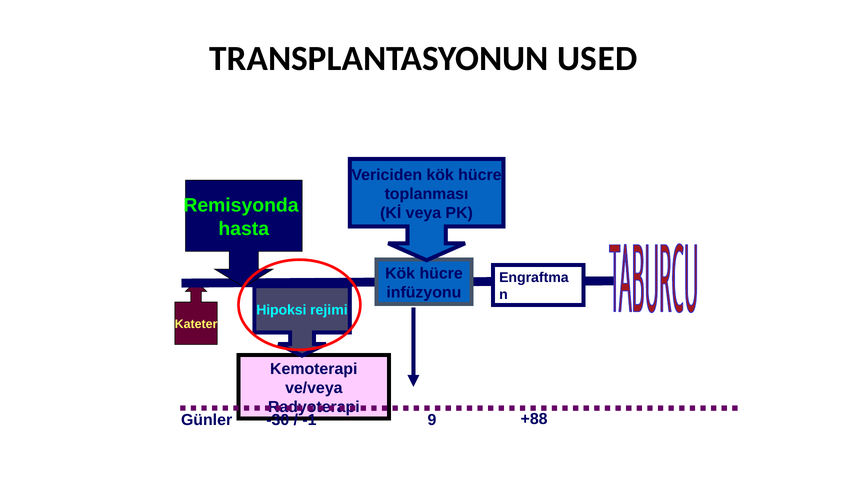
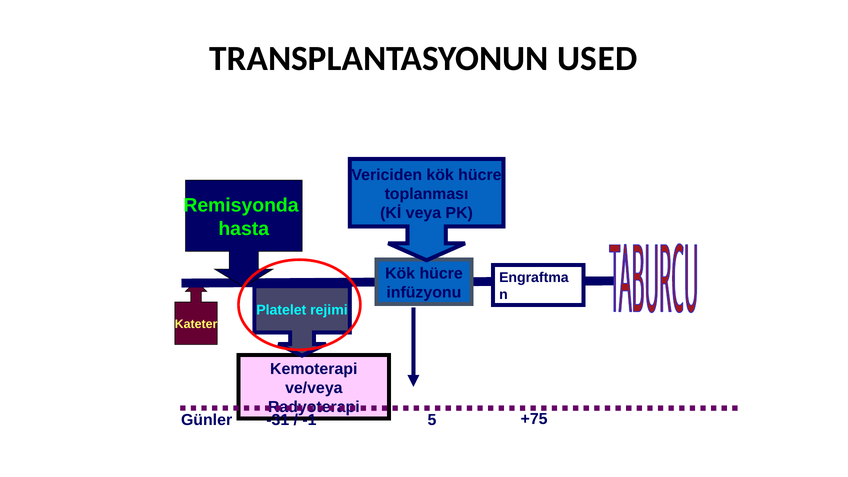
Hipoksi: Hipoksi -> Platelet
+88: +88 -> +75
-30: -30 -> -31
9: 9 -> 5
